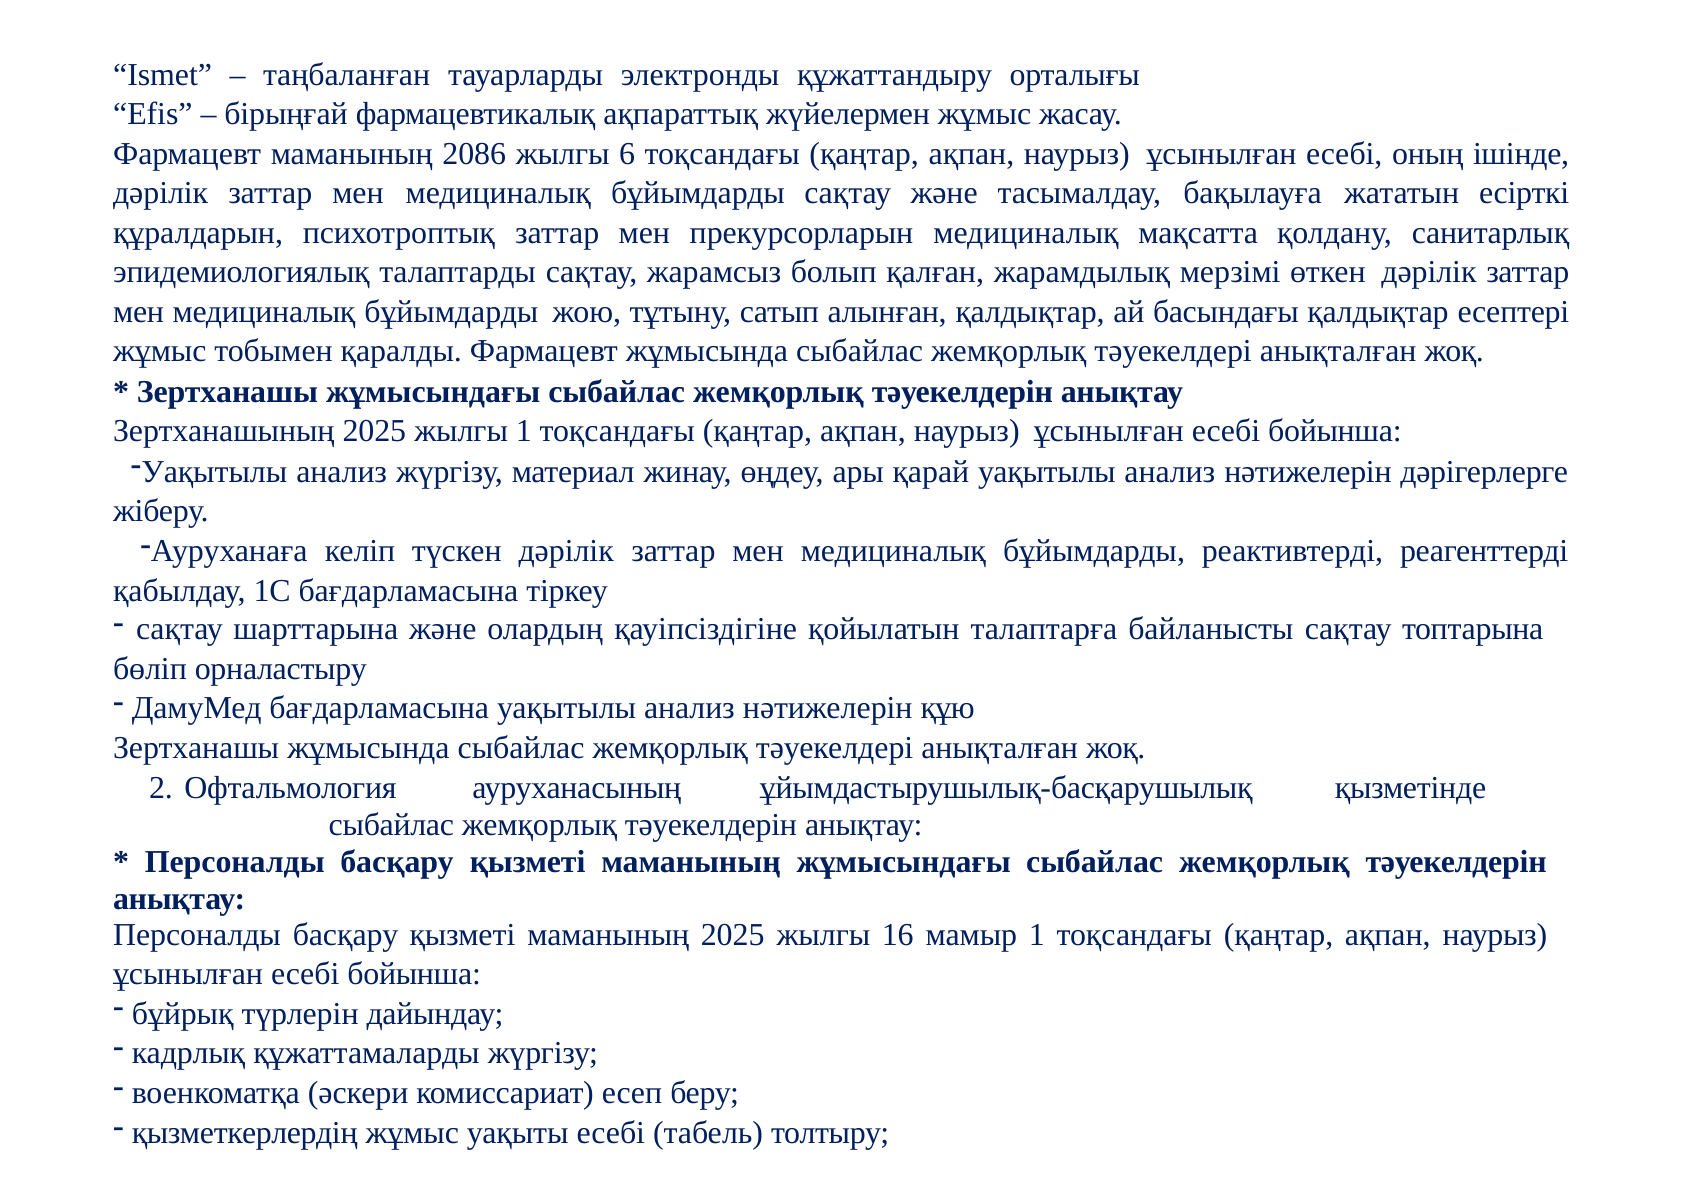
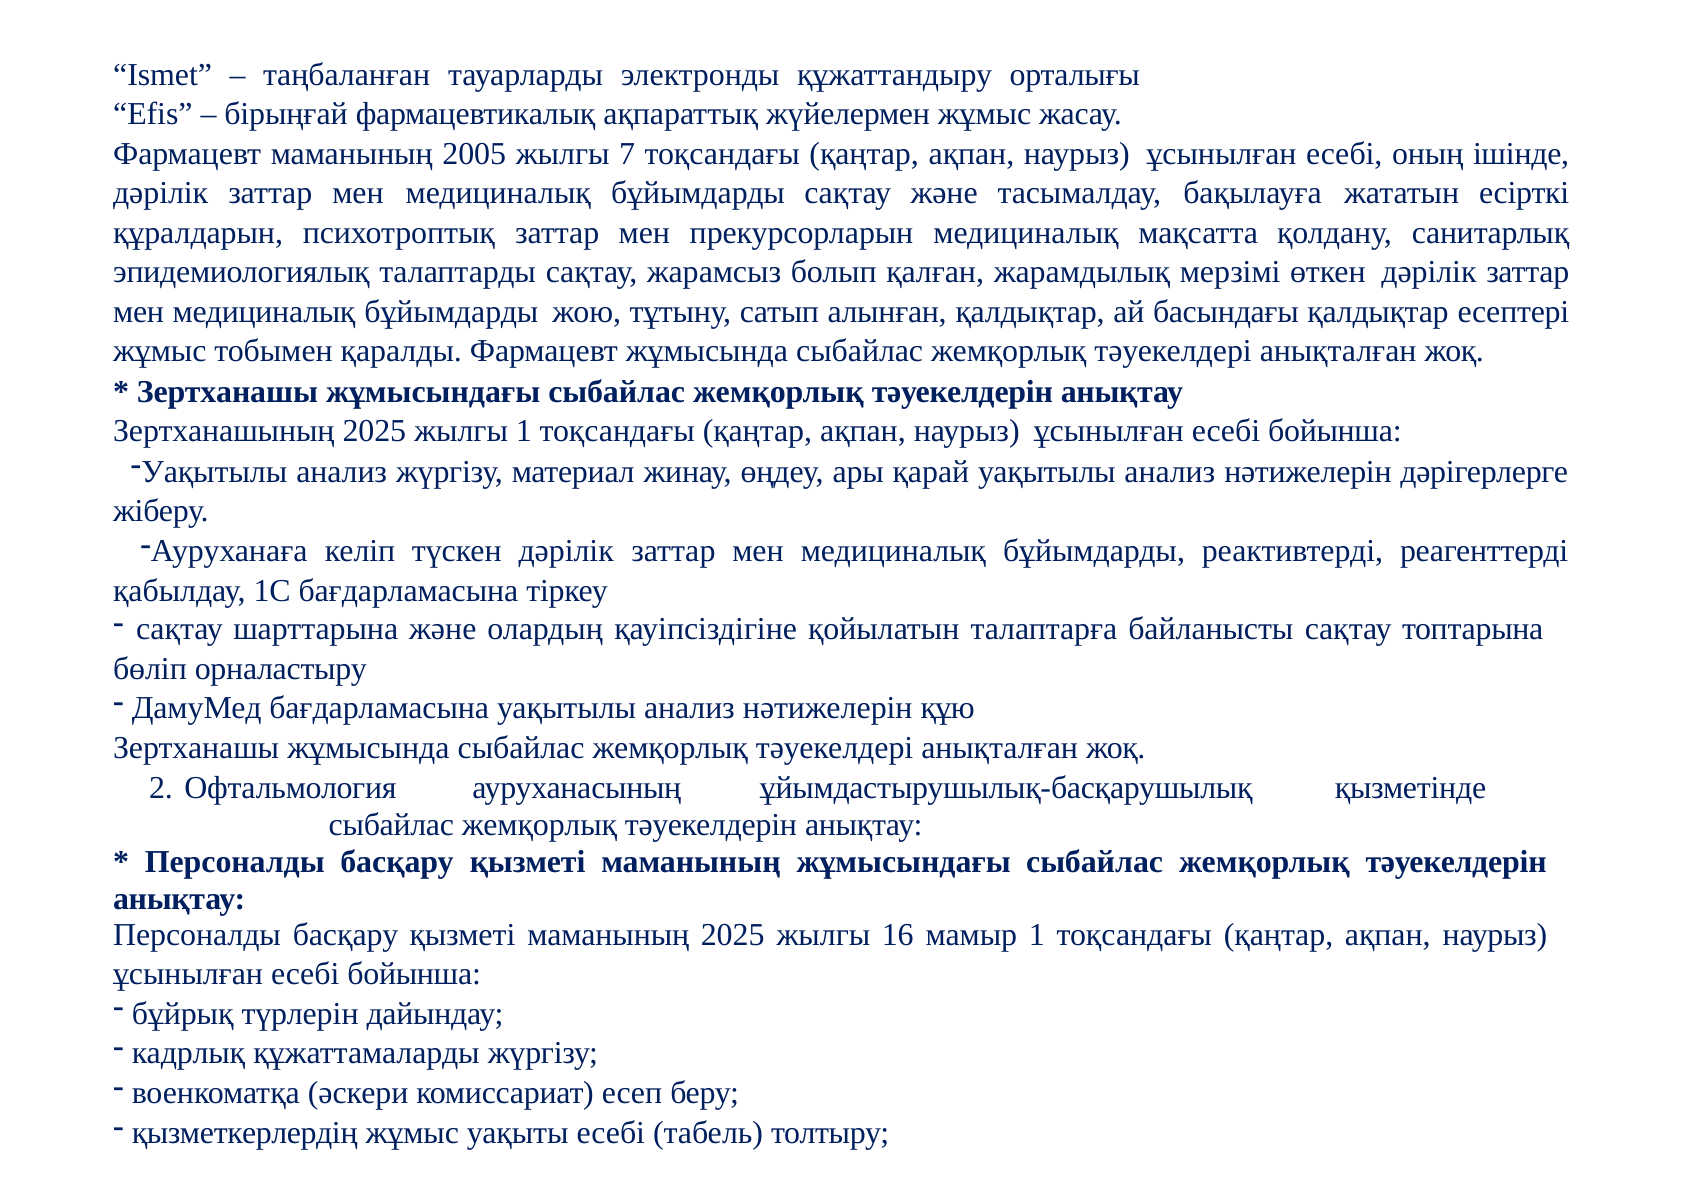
2086: 2086 -> 2005
6: 6 -> 7
